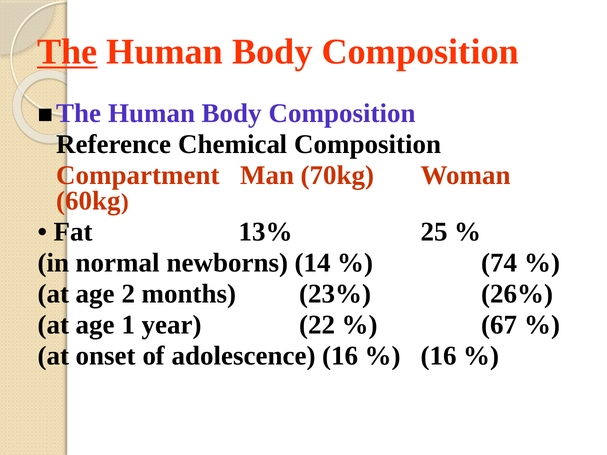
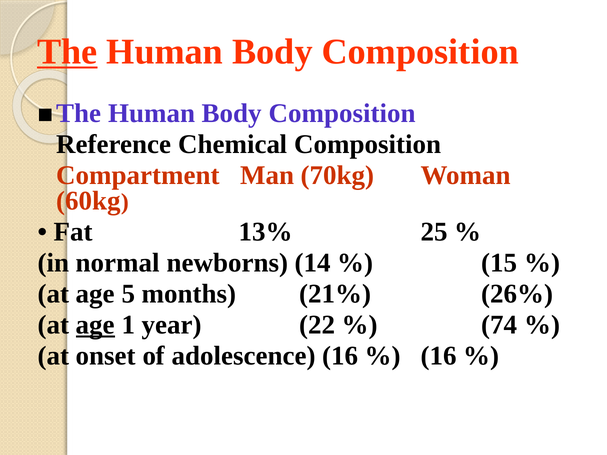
74: 74 -> 15
2: 2 -> 5
23%: 23% -> 21%
age at (95, 325) underline: none -> present
67: 67 -> 74
